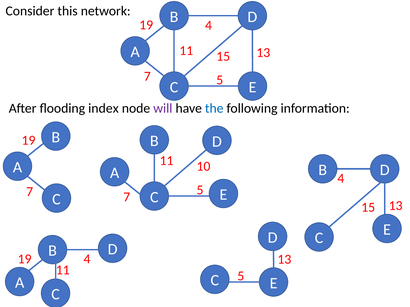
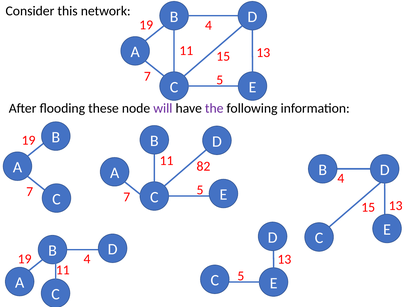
index: index -> these
the colour: blue -> purple
10: 10 -> 82
